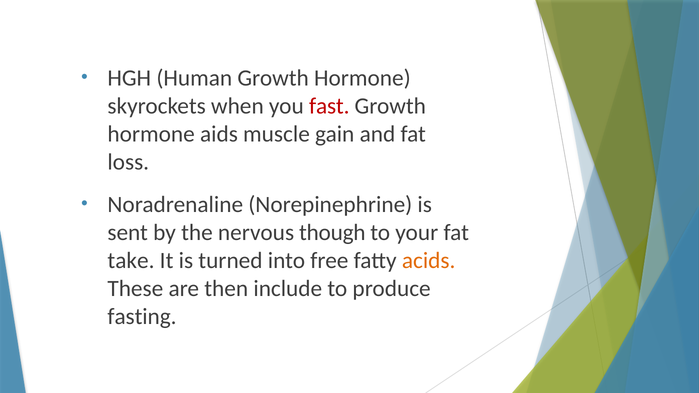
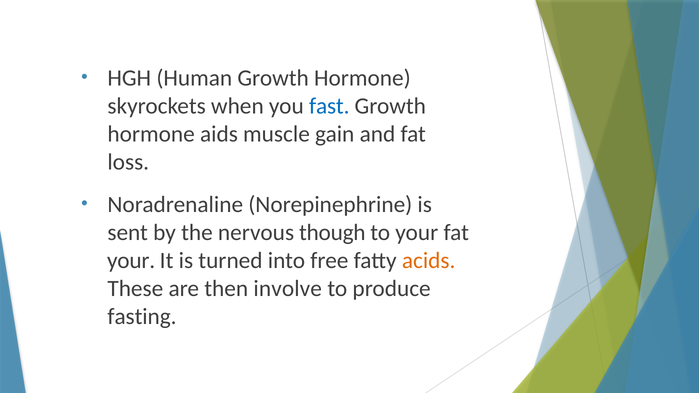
fast colour: red -> blue
take at (131, 261): take -> your
include: include -> involve
